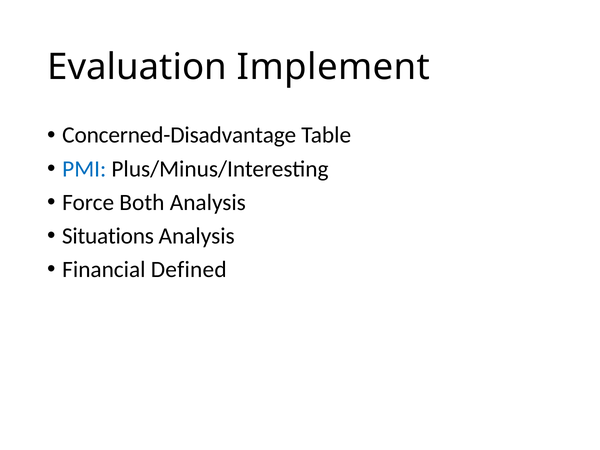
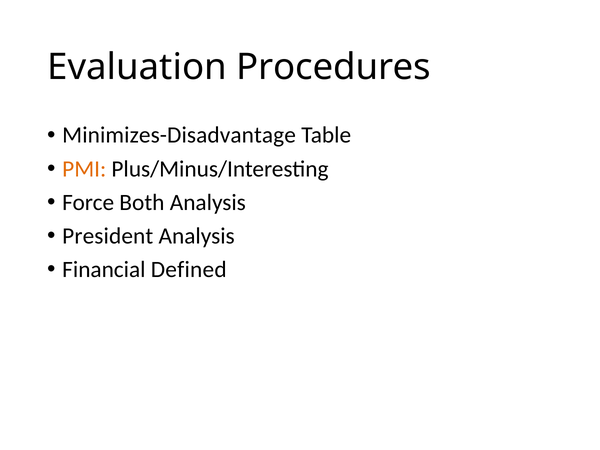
Implement: Implement -> Procedures
Concerned-Disadvantage: Concerned-Disadvantage -> Minimizes-Disadvantage
PMI colour: blue -> orange
Situations: Situations -> President
